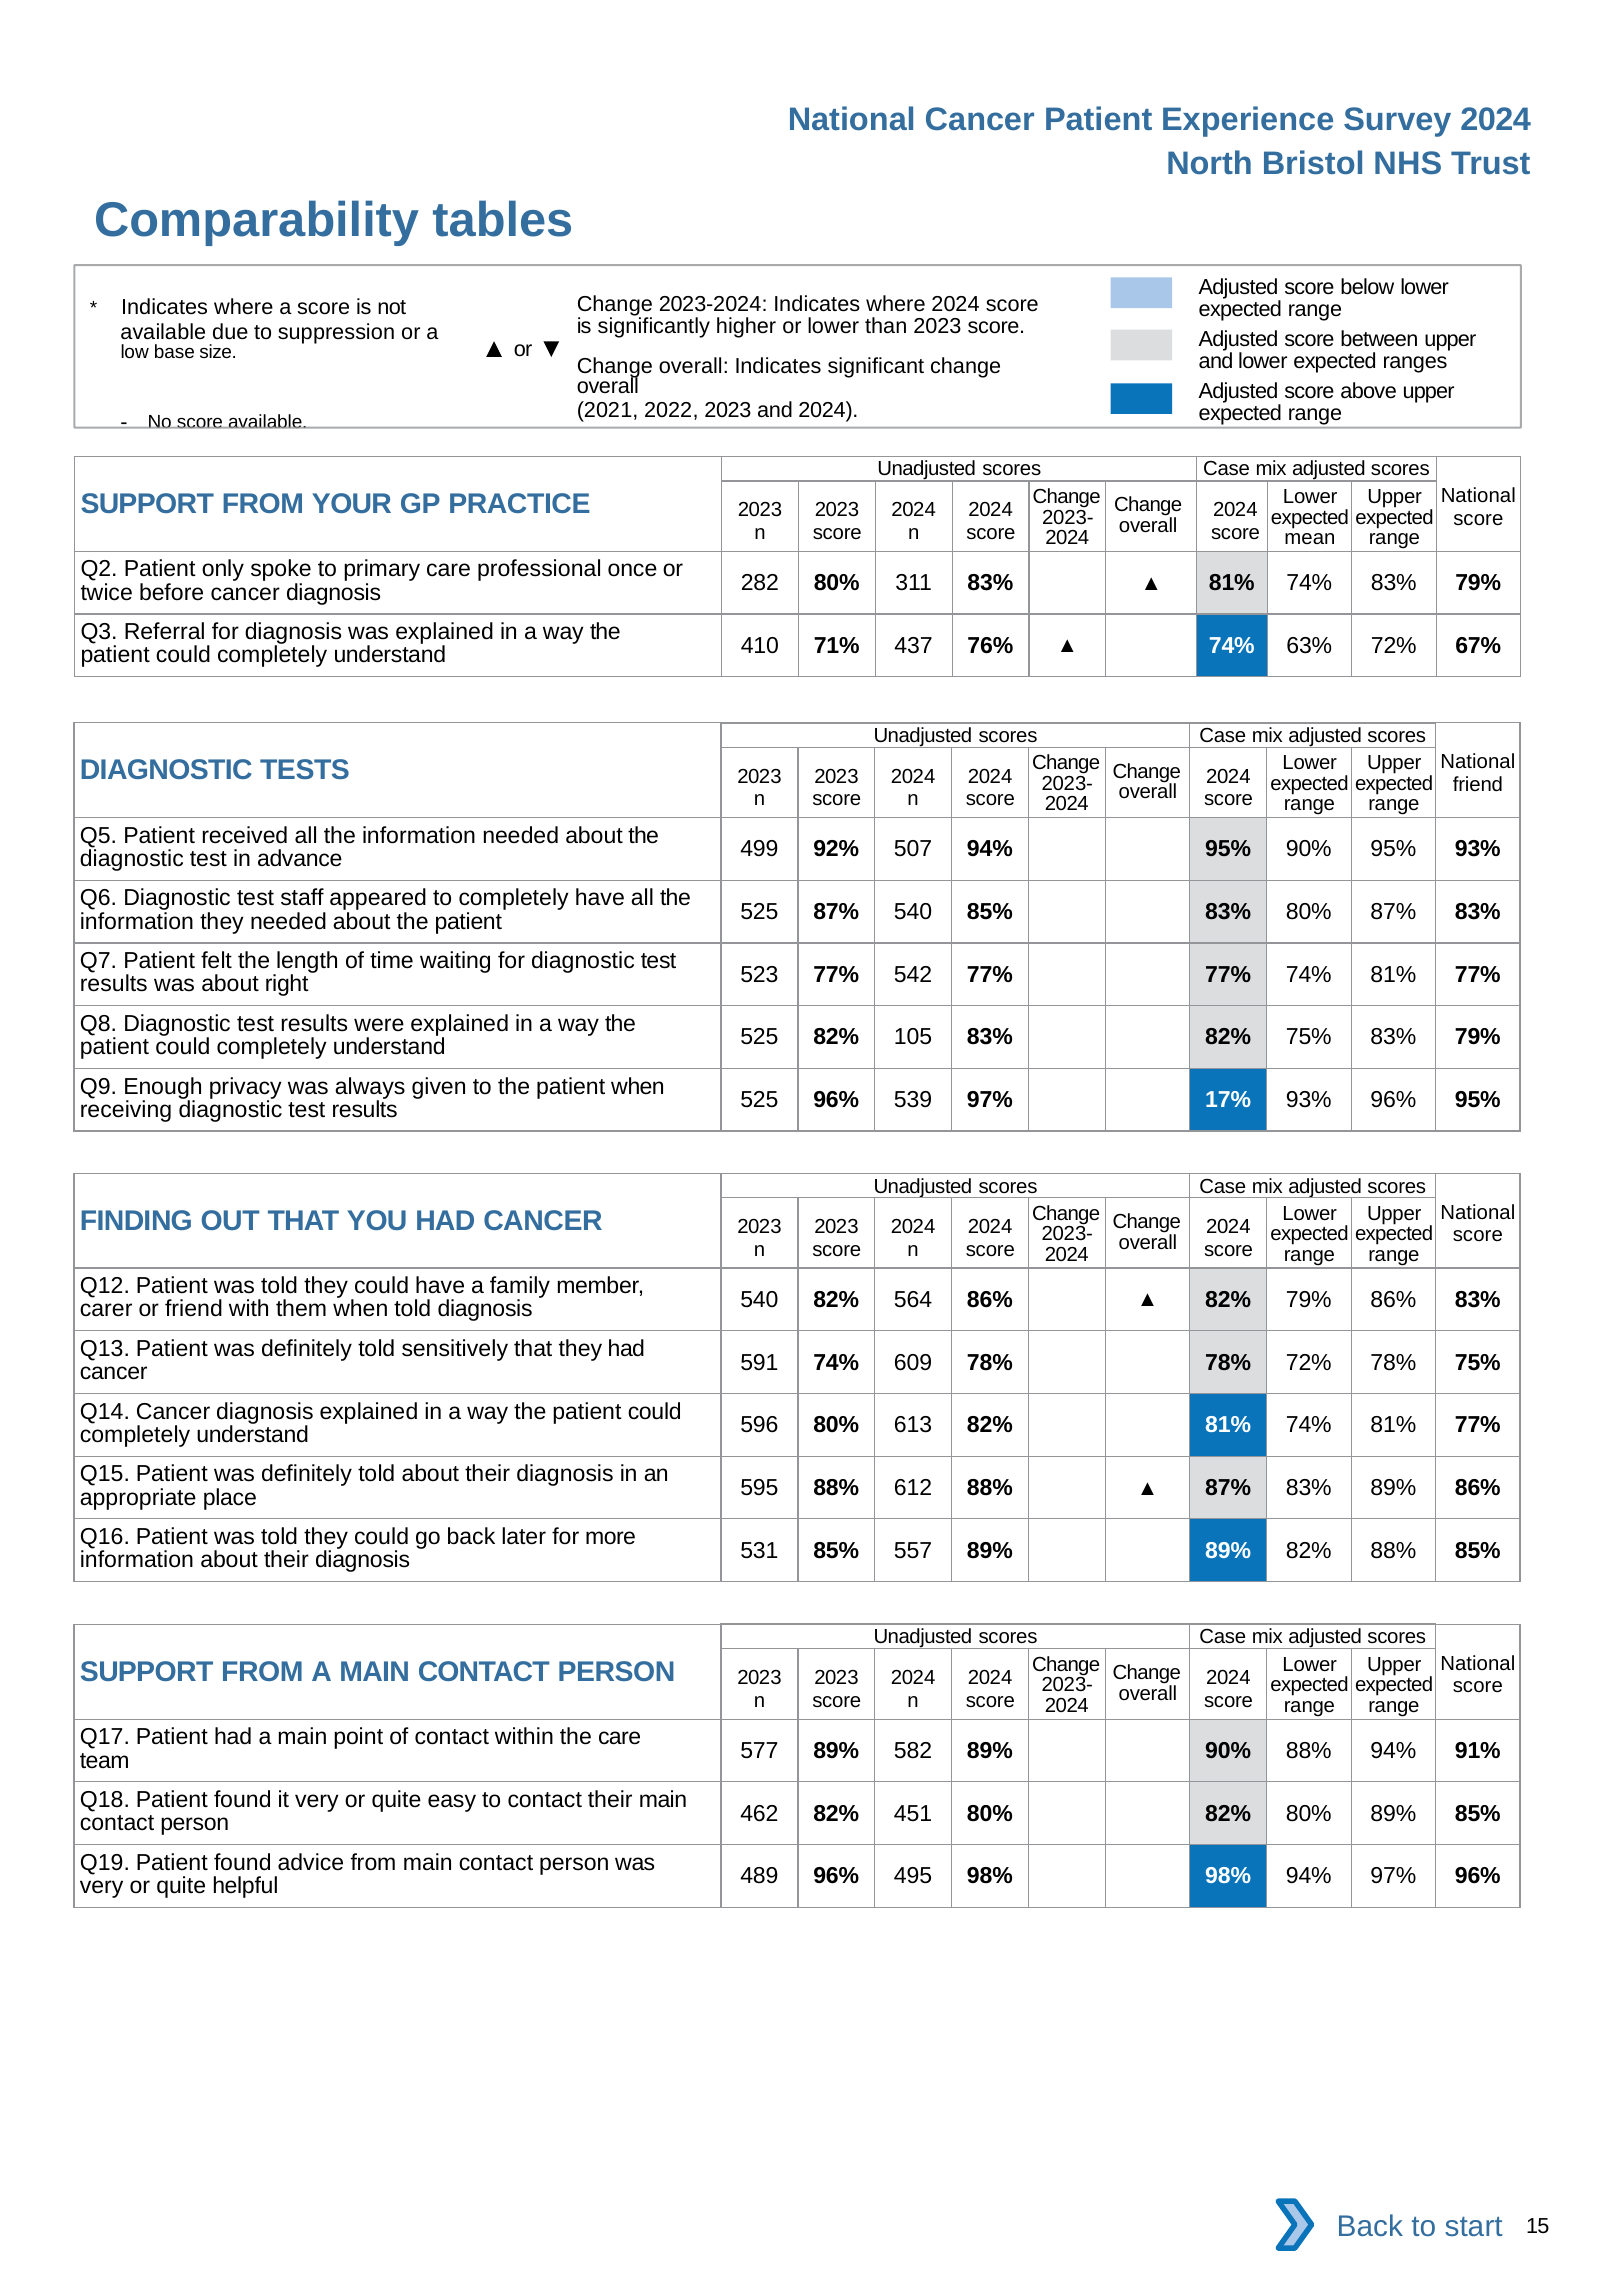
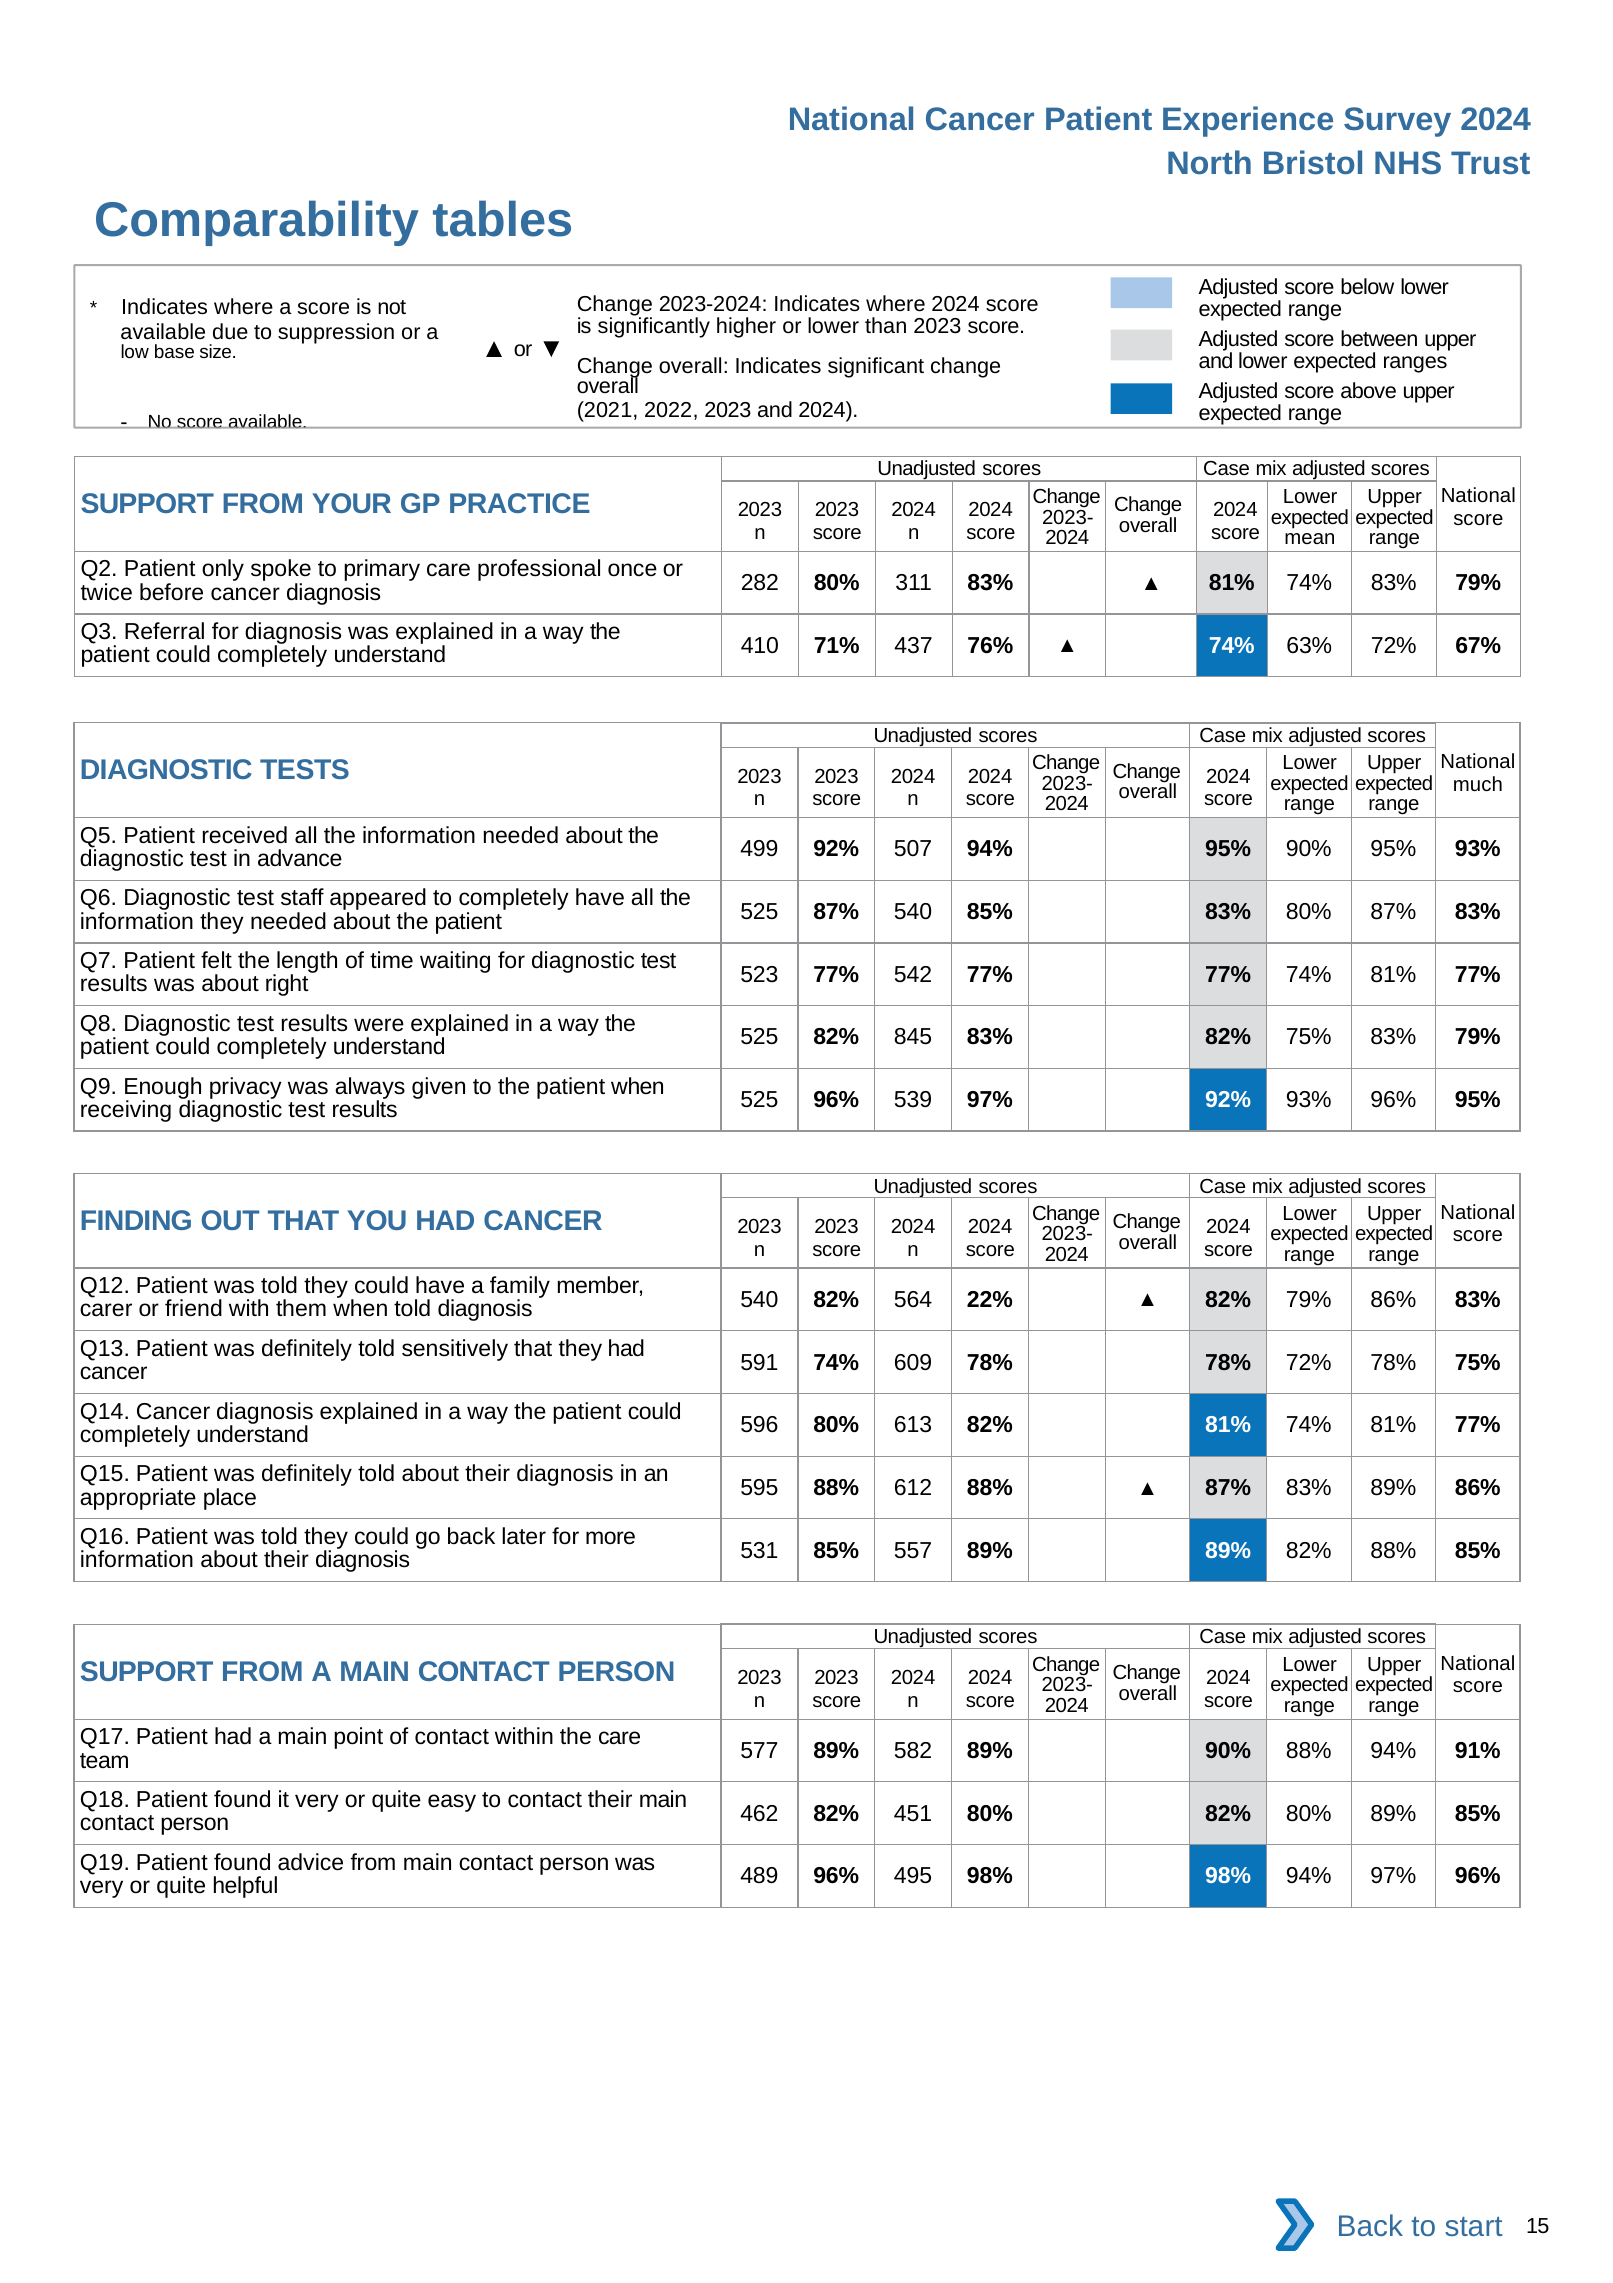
friend at (1478, 784): friend -> much
105: 105 -> 845
97% 17%: 17% -> 92%
564 86%: 86% -> 22%
